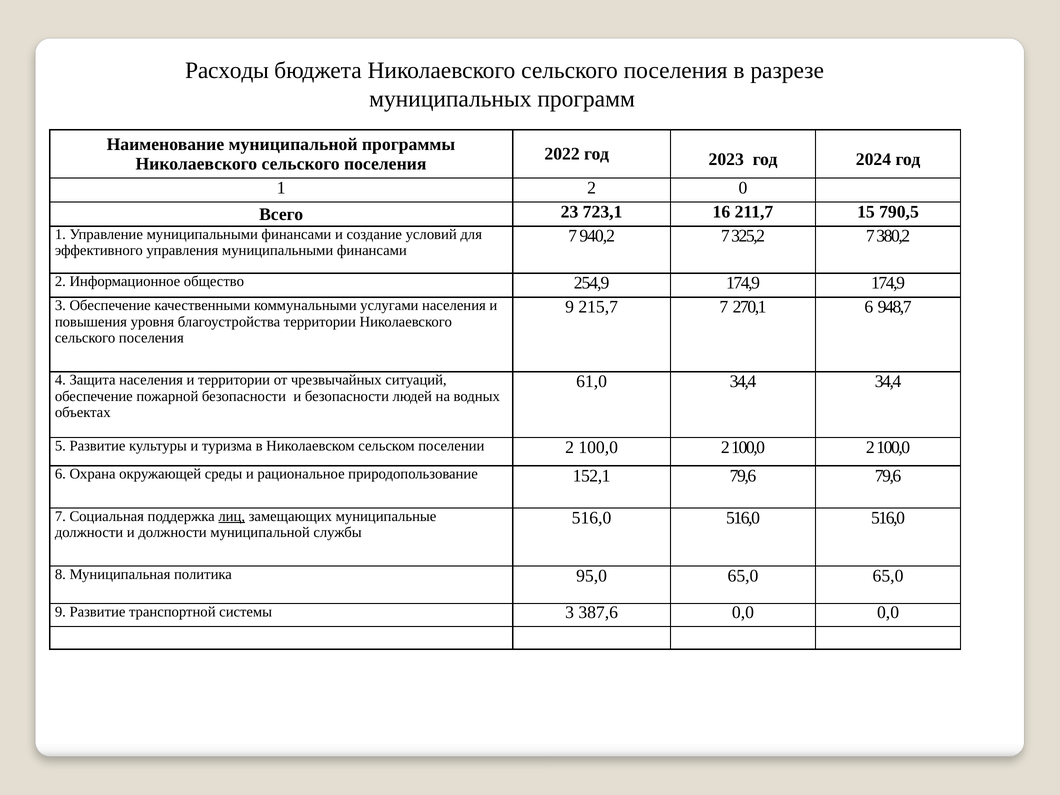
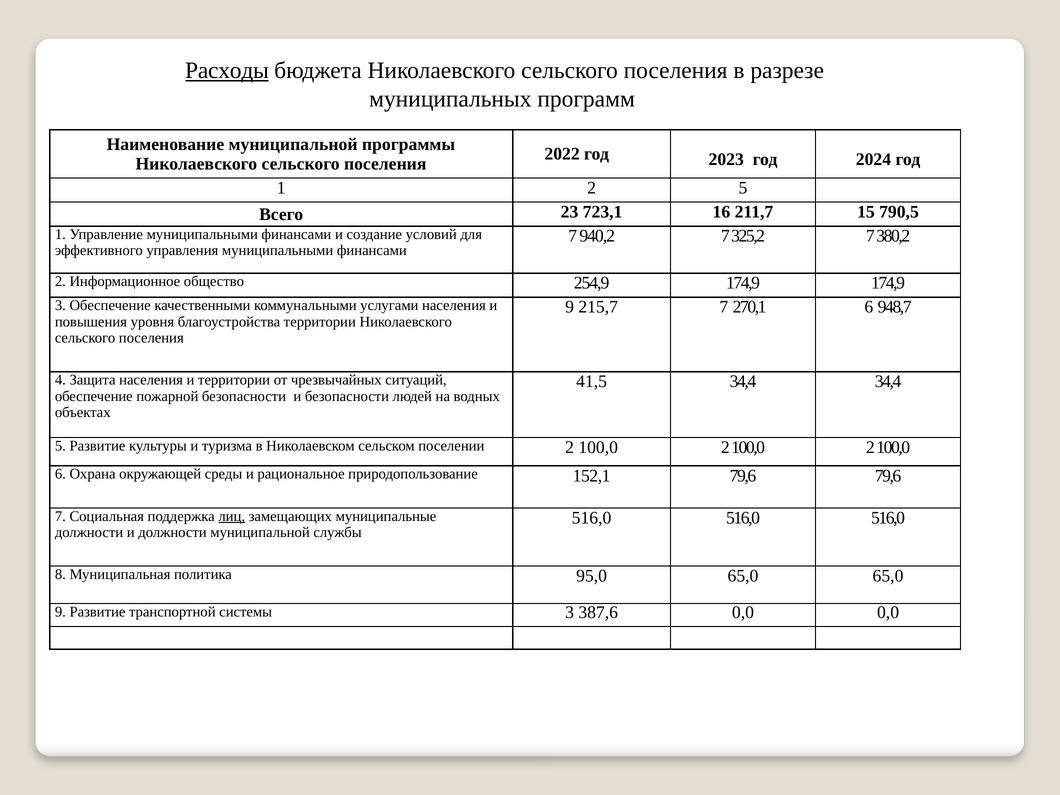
Расходы underline: none -> present
2 0: 0 -> 5
61,0: 61,0 -> 41,5
